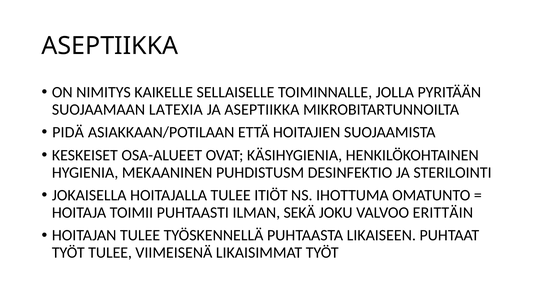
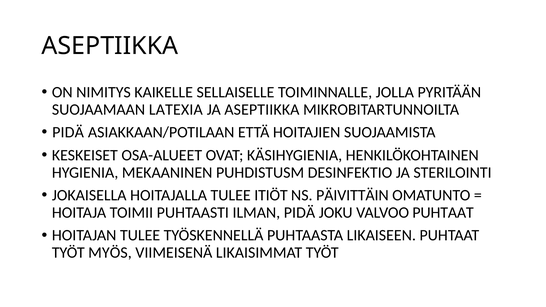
IHOTTUMA: IHOTTUMA -> PÄIVITTÄIN
ILMAN SEKÄ: SEKÄ -> PIDÄ
VALVOO ERITTÄIN: ERITTÄIN -> PUHTAAT
TYÖT TULEE: TULEE -> MYÖS
